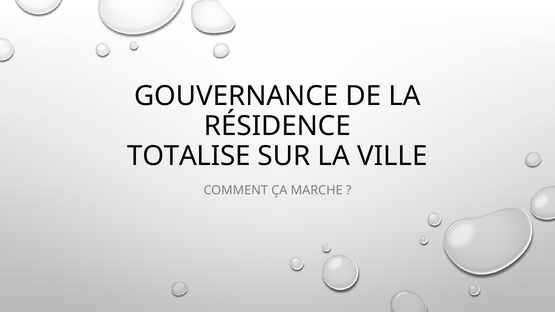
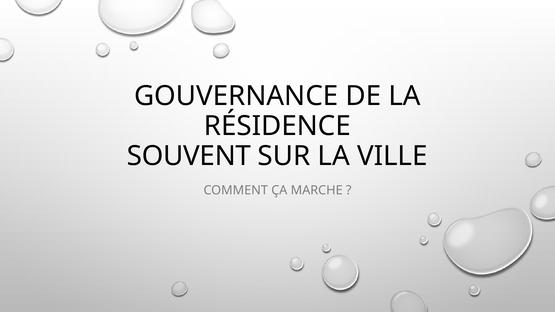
TOTALISE: TOTALISE -> SOUVENT
